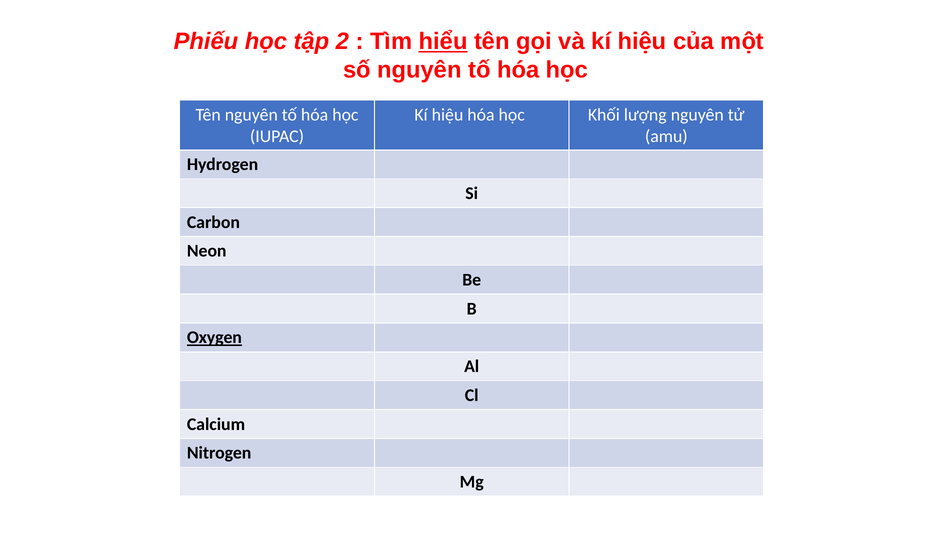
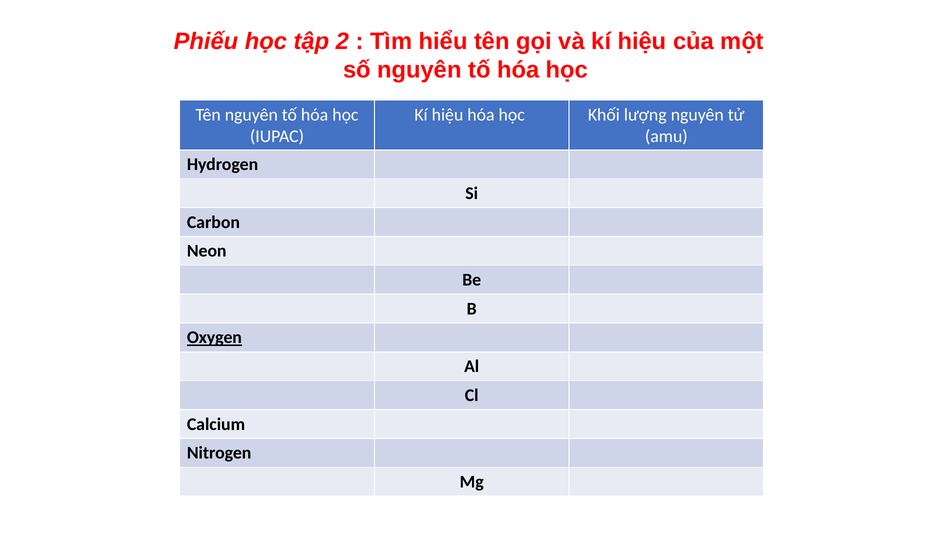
hiểu underline: present -> none
